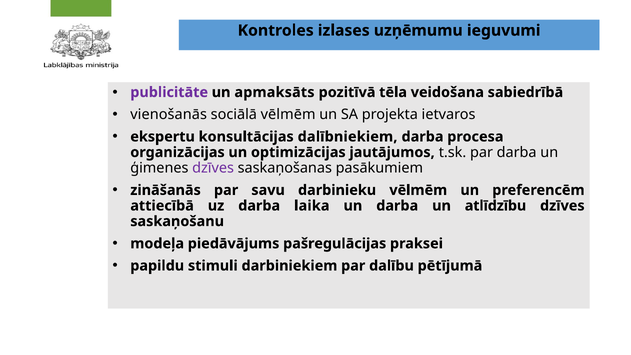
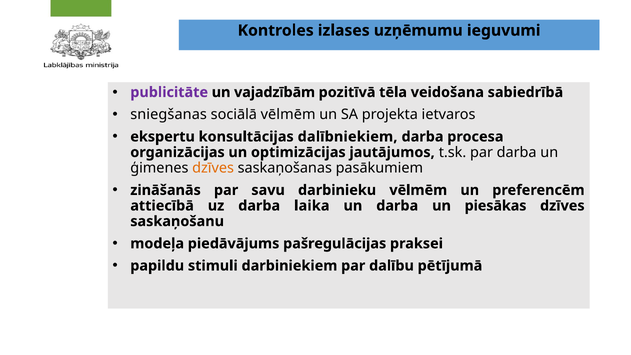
apmaksāts: apmaksāts -> vajadzībām
vienošanās: vienošanās -> sniegšanas
dzīves at (213, 168) colour: purple -> orange
atlīdzību: atlīdzību -> piesākas
